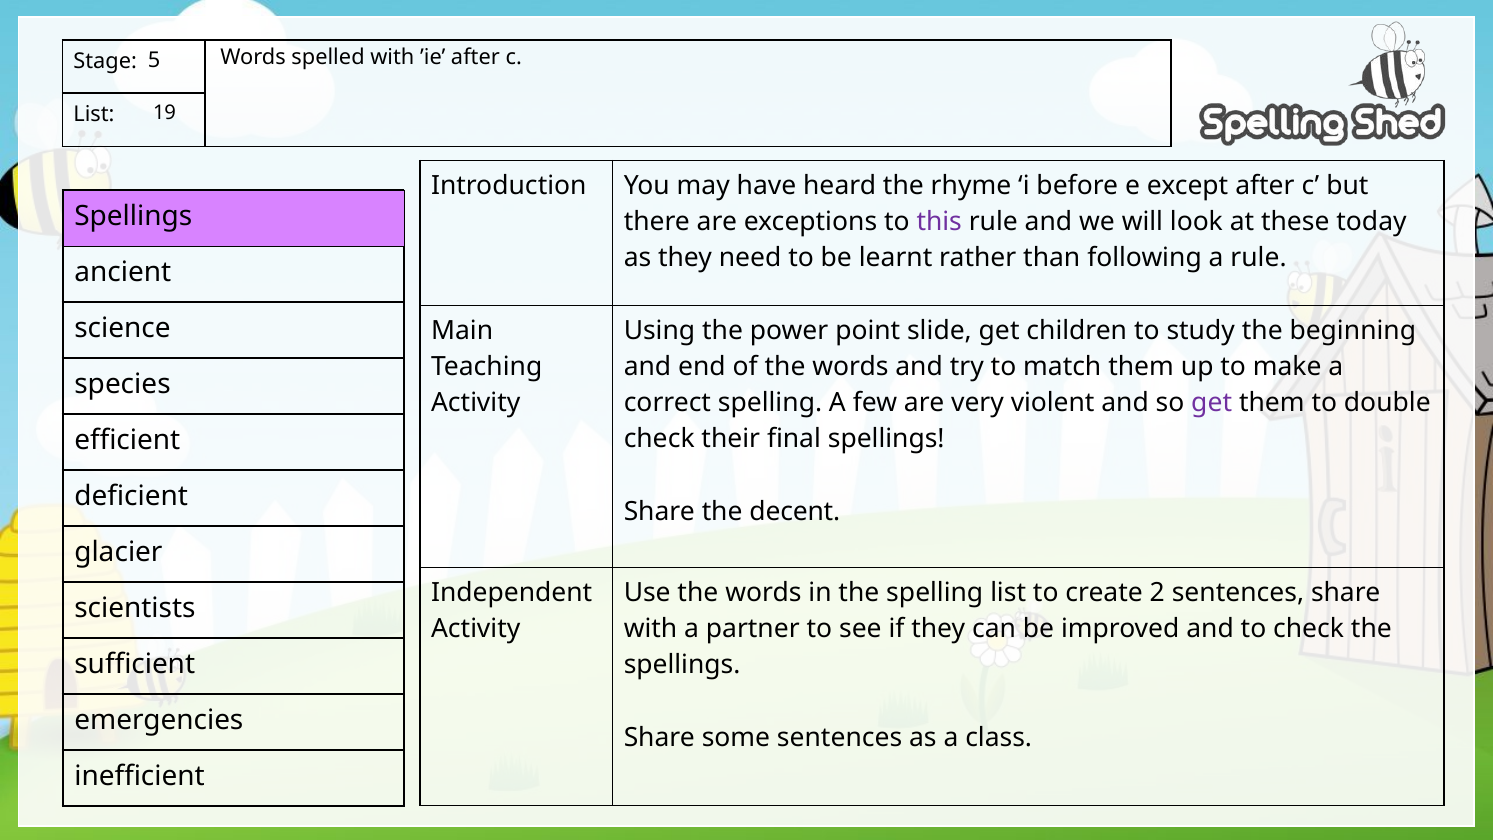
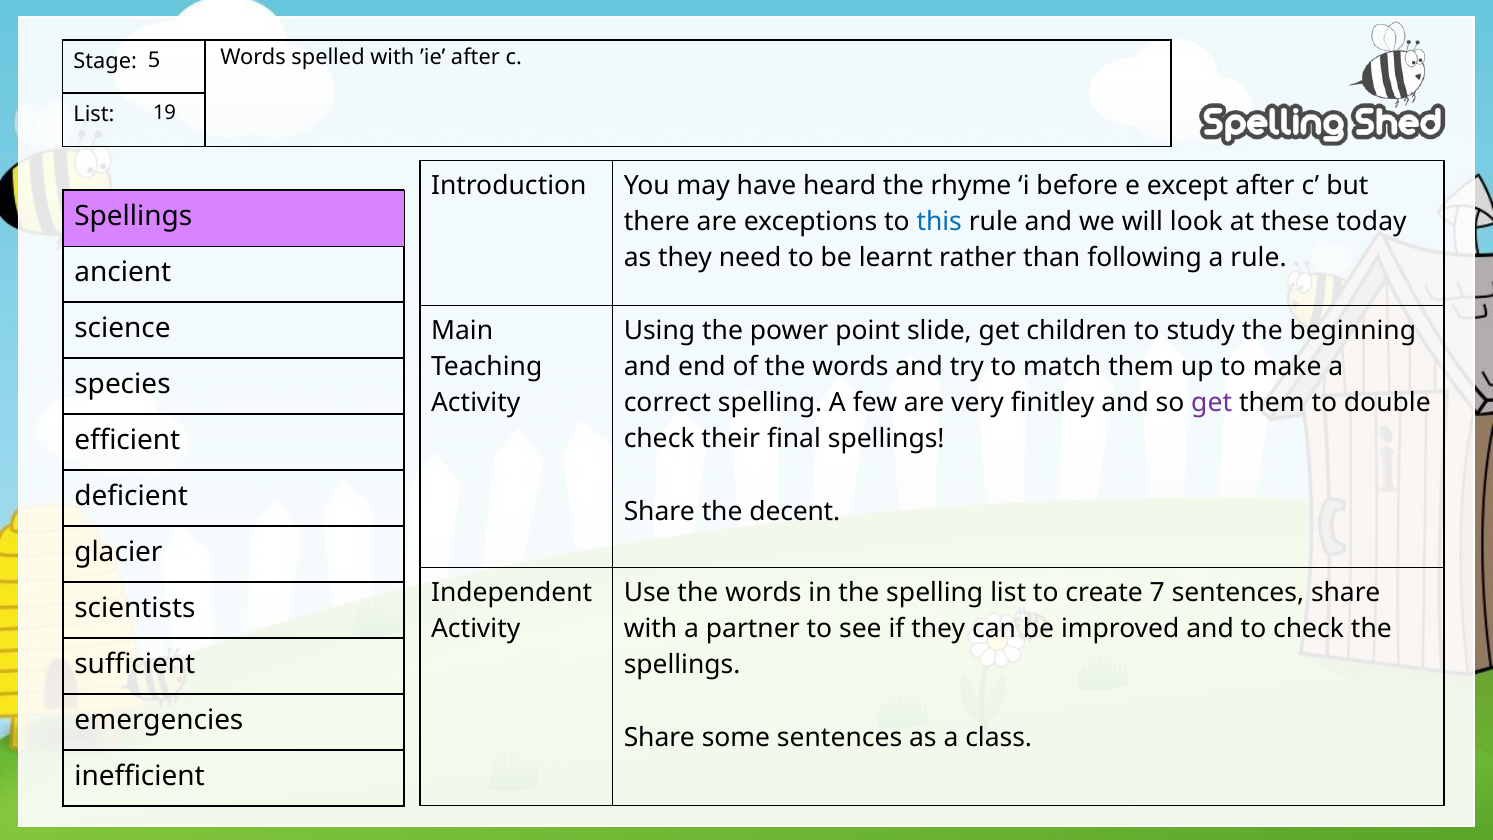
this colour: purple -> blue
violent: violent -> finitley
2: 2 -> 7
